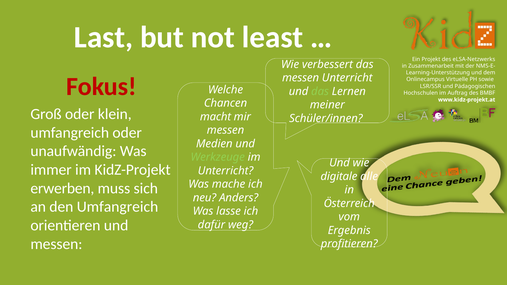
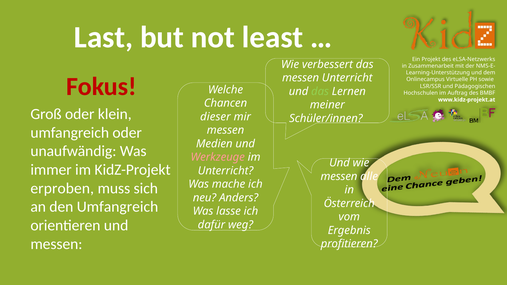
macht: macht -> dieser
Werkzeuge colour: light green -> pink
digitale at (339, 177): digitale -> messen
erwerben: erwerben -> erproben
